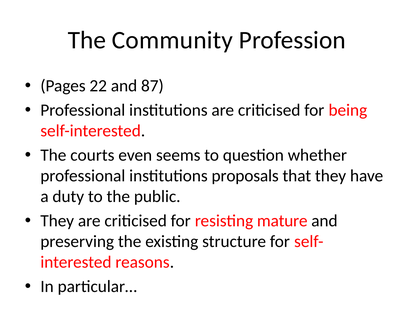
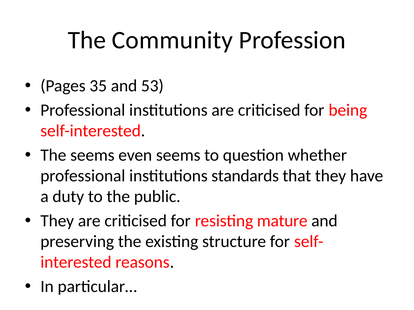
22: 22 -> 35
87: 87 -> 53
The courts: courts -> seems
proposals: proposals -> standards
